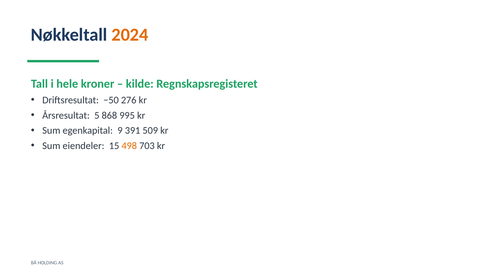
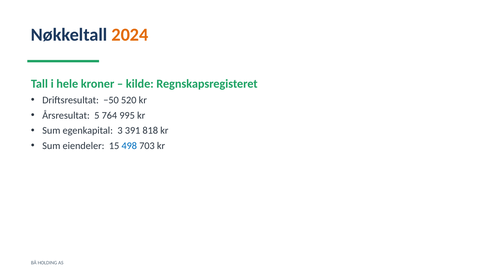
276: 276 -> 520
868: 868 -> 764
9: 9 -> 3
509: 509 -> 818
498 colour: orange -> blue
